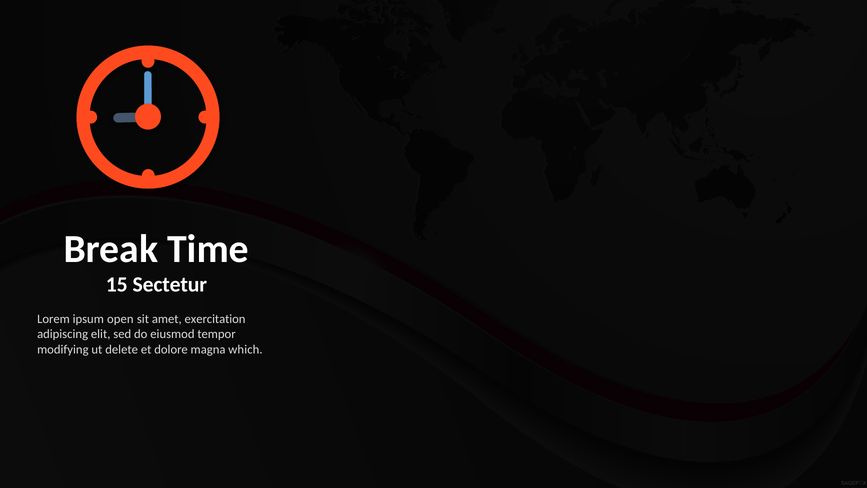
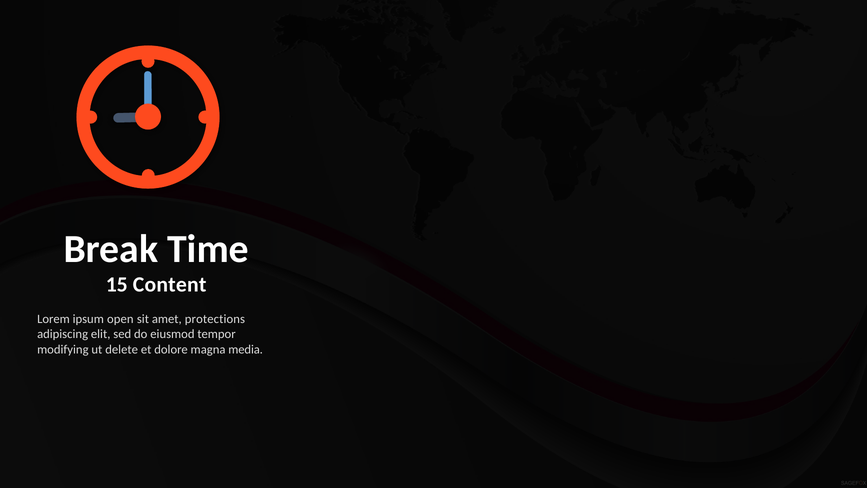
Sectetur: Sectetur -> Content
exercitation: exercitation -> protections
which: which -> media
